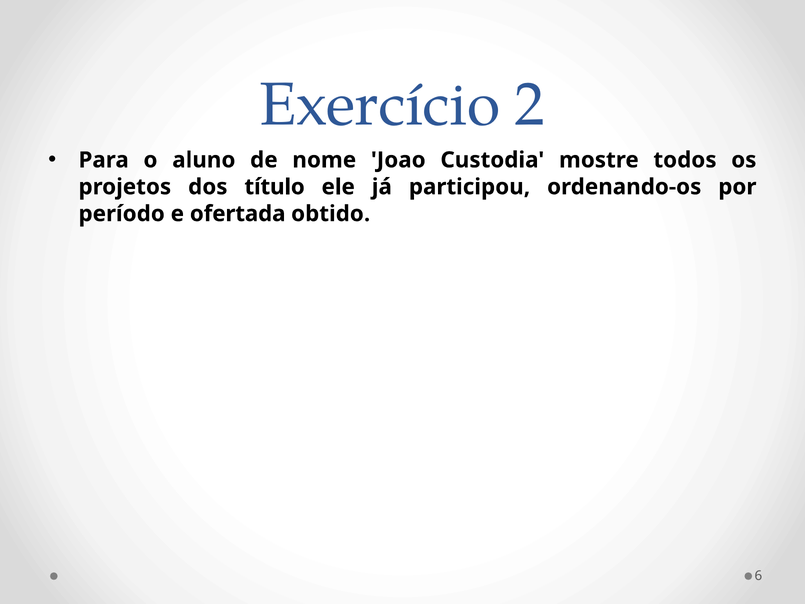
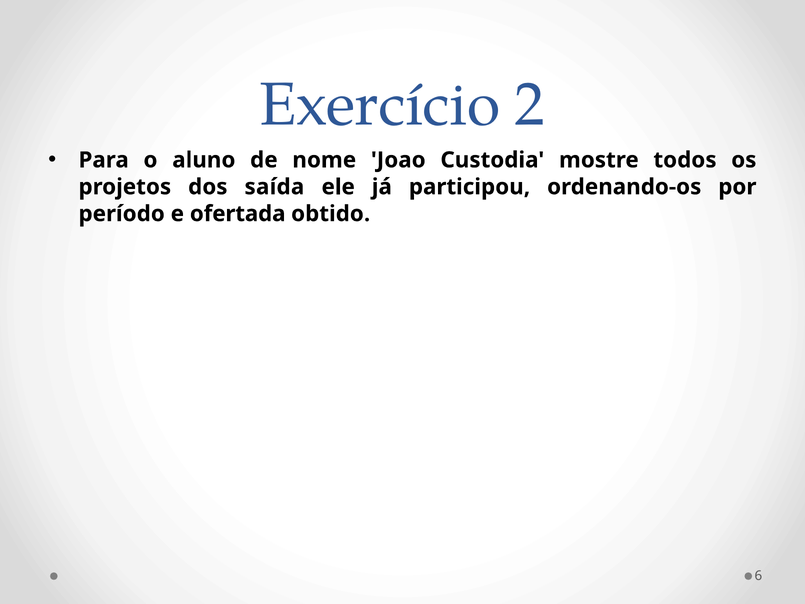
título: título -> saída
